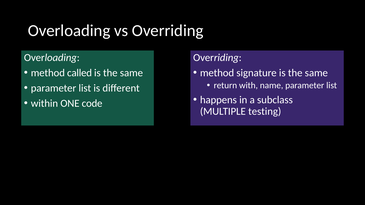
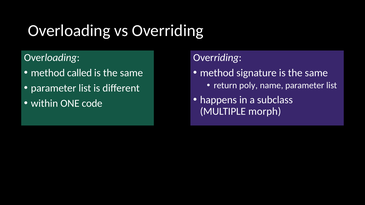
with: with -> poly
testing: testing -> morph
